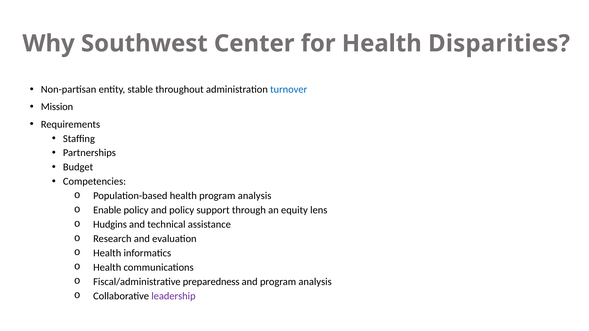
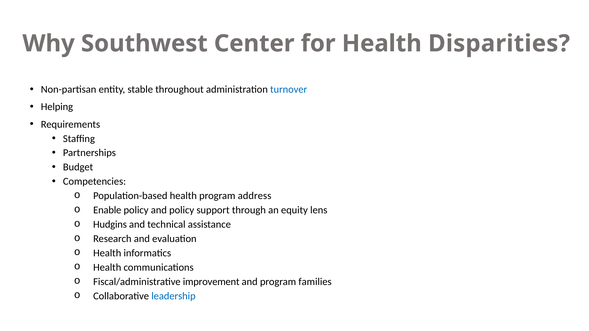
Mission: Mission -> Helping
health program analysis: analysis -> address
preparedness: preparedness -> improvement
and program analysis: analysis -> families
leadership colour: purple -> blue
